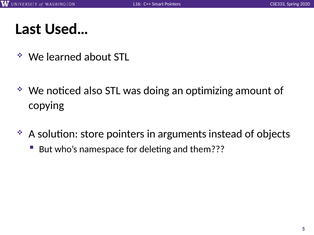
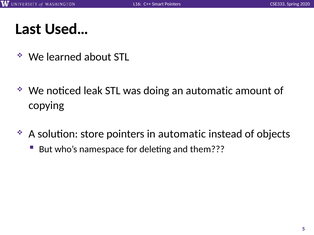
also: also -> leak
an optimizing: optimizing -> automatic
in arguments: arguments -> automatic
